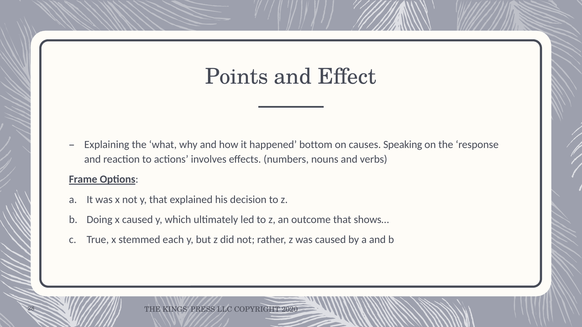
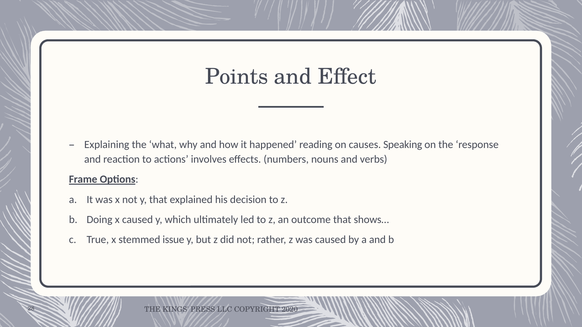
bottom: bottom -> reading
each: each -> issue
